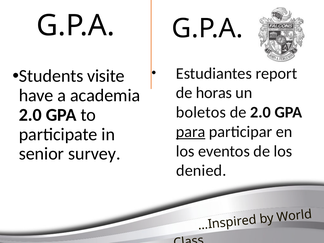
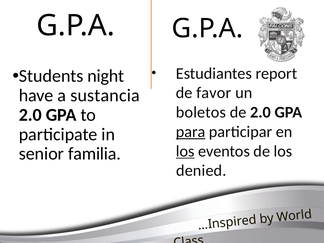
visite: visite -> night
horas: horas -> favor
academia: academia -> sustancia
los at (185, 151) underline: none -> present
survey: survey -> familia
